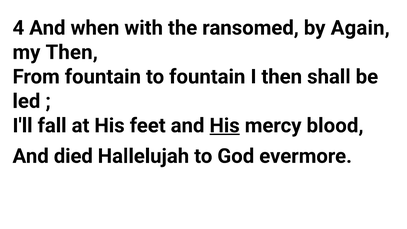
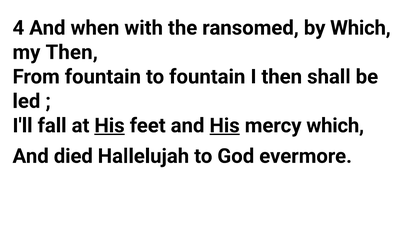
by Again: Again -> Which
His at (110, 126) underline: none -> present
mercy blood: blood -> which
